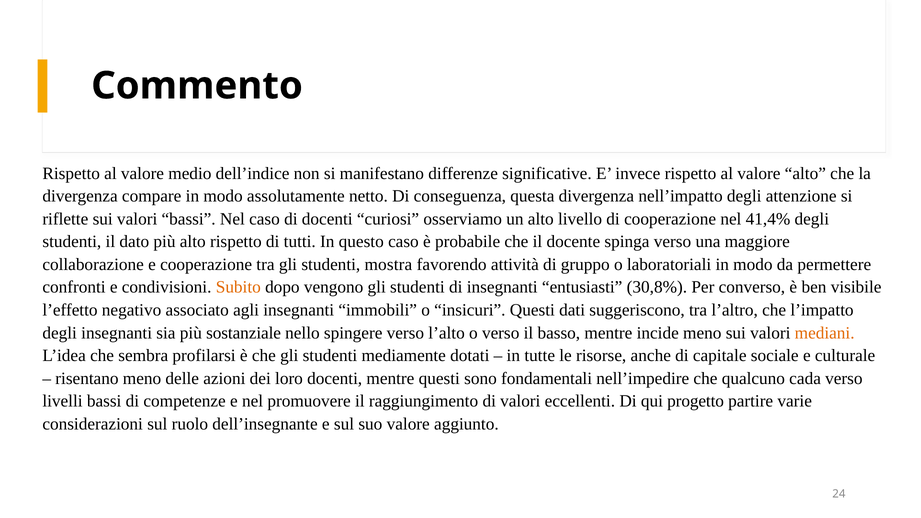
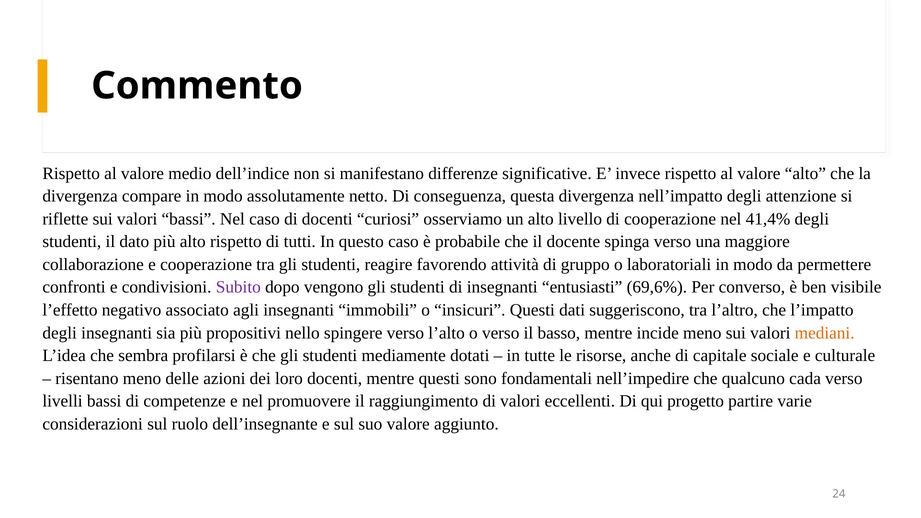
mostra: mostra -> reagire
Subito colour: orange -> purple
30,8%: 30,8% -> 69,6%
sostanziale: sostanziale -> propositivi
